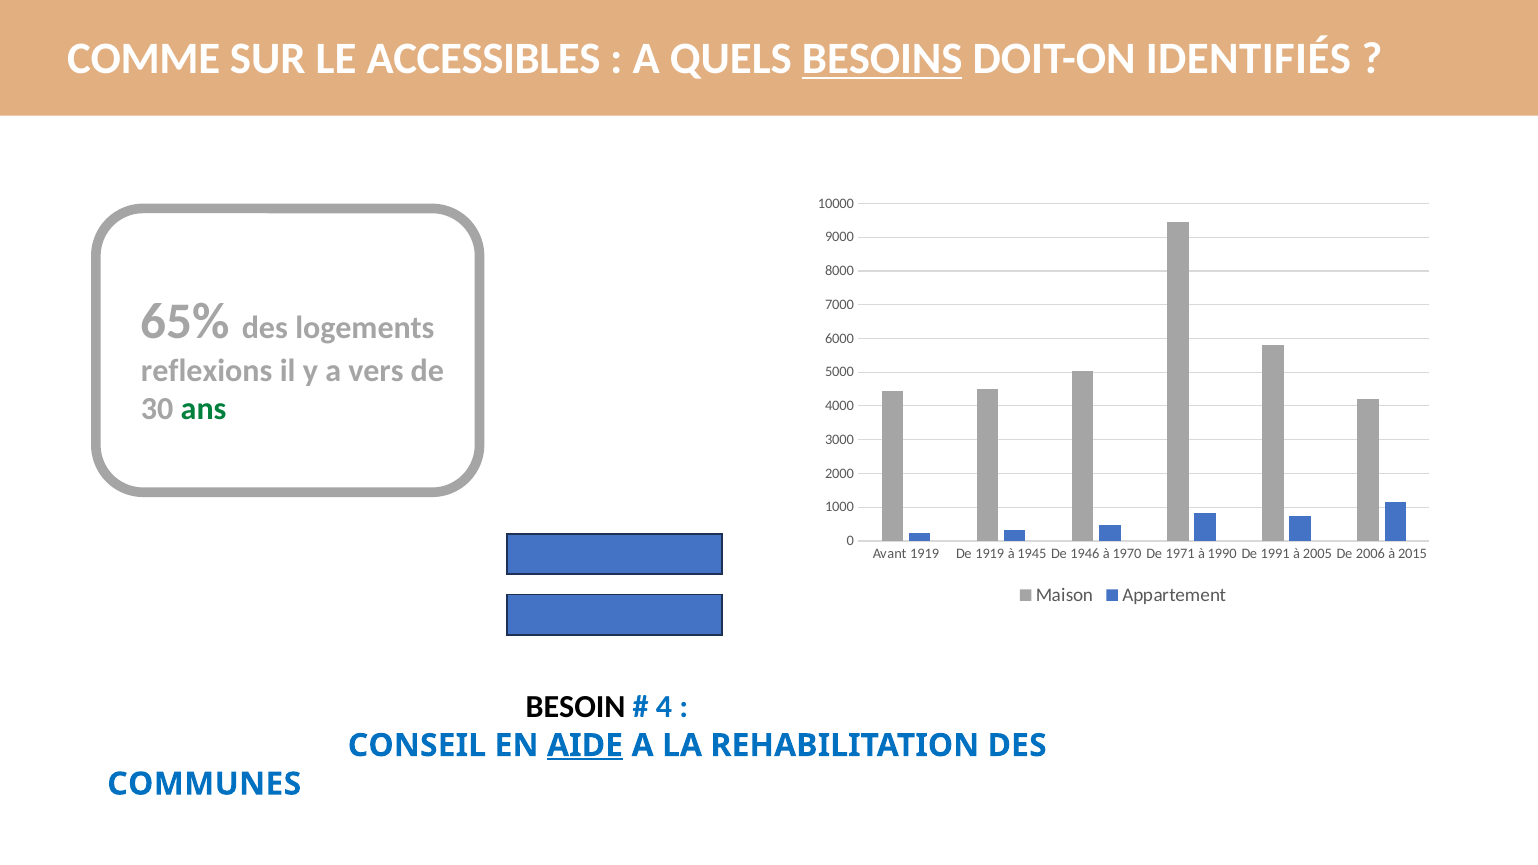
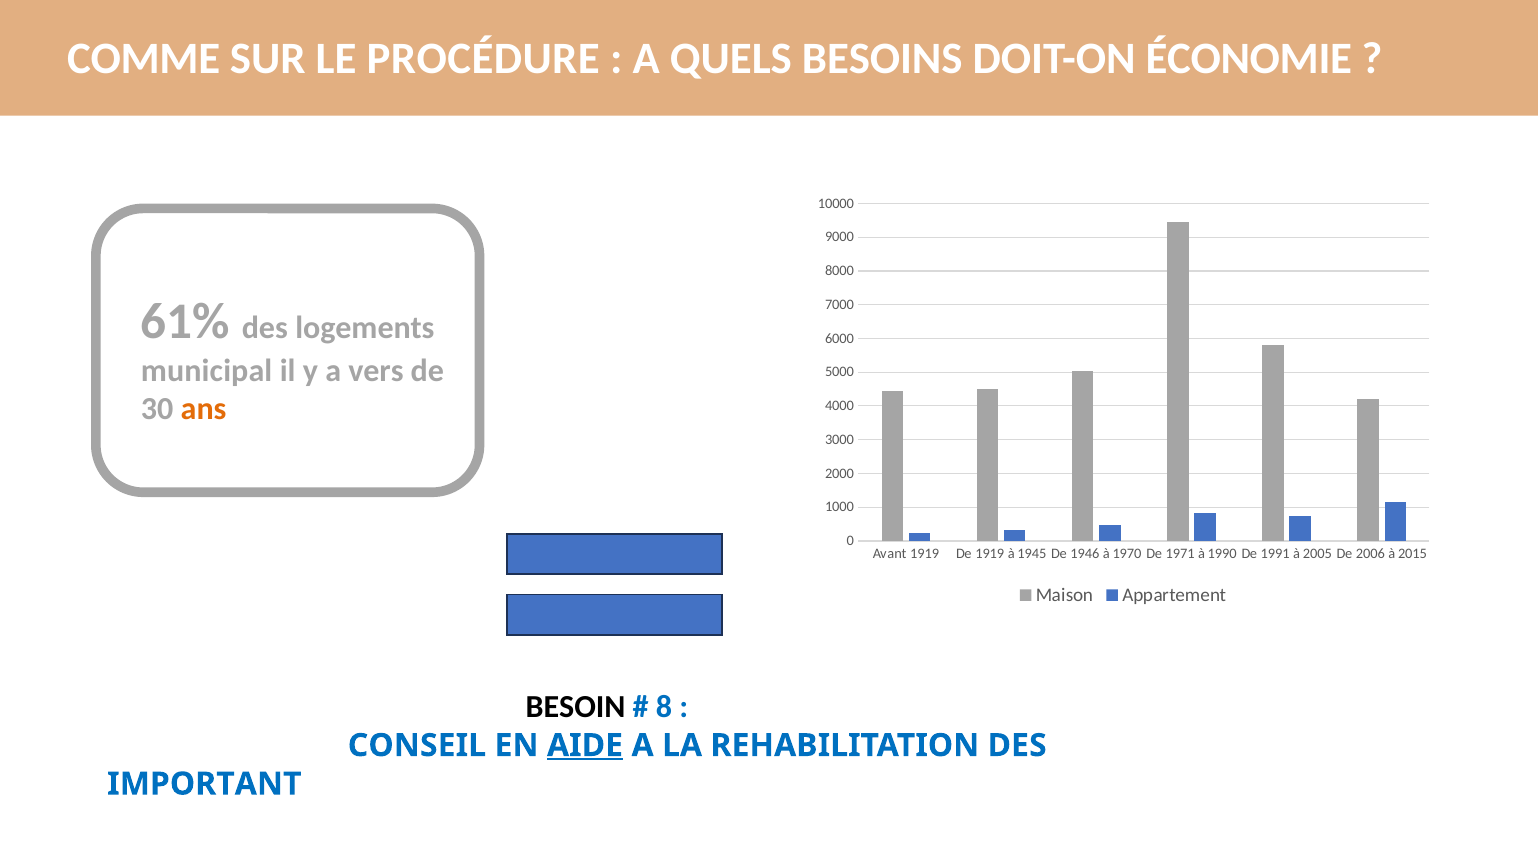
ACCESSIBLES: ACCESSIBLES -> PROCÉDURE
BESOINS underline: present -> none
IDENTIFIÉS: IDENTIFIÉS -> ÉCONOMIE
65%: 65% -> 61%
reflexions: reflexions -> municipal
ans colour: green -> orange
4: 4 -> 8
COMMUNES: COMMUNES -> IMPORTANT
